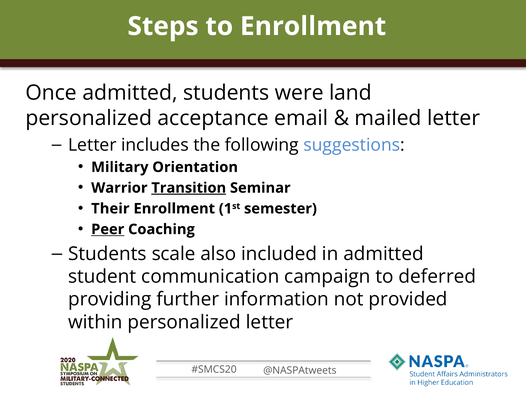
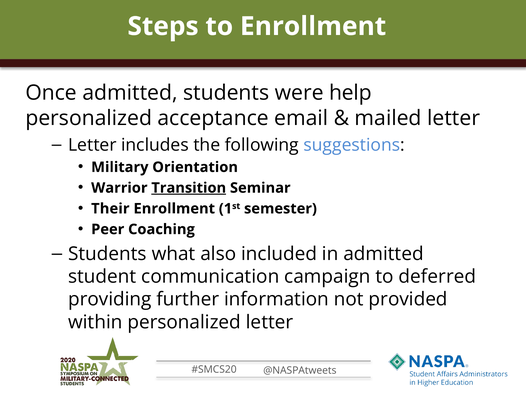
land: land -> help
Peer underline: present -> none
scale: scale -> what
